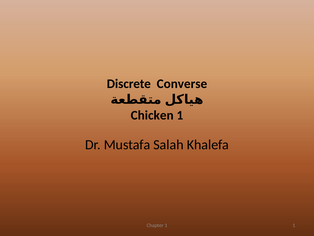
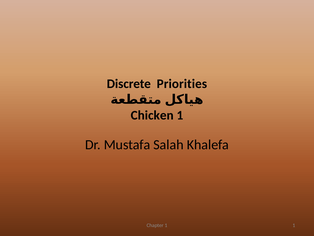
Converse: Converse -> Priorities
